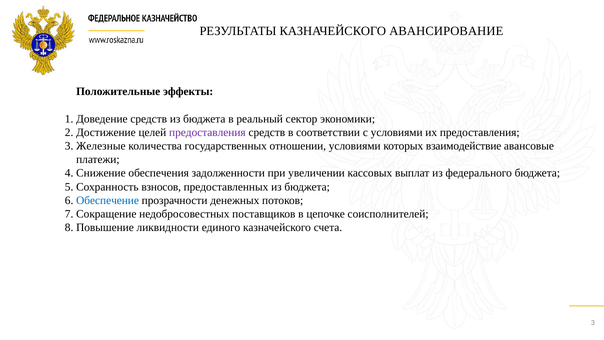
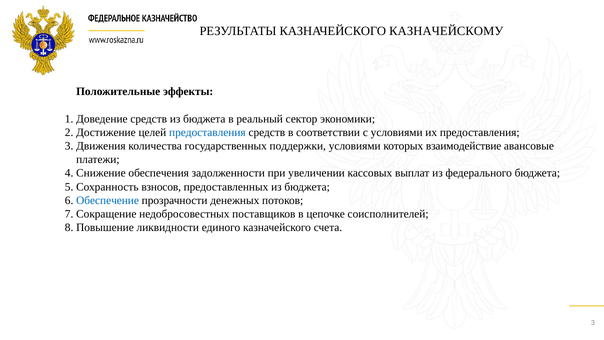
АВАНСИРОВАНИЕ: АВАНСИРОВАНИЕ -> КАЗНАЧЕЙСКОМУ
предоставления at (207, 132) colour: purple -> blue
Железные: Железные -> Движения
отношении: отношении -> поддержки
